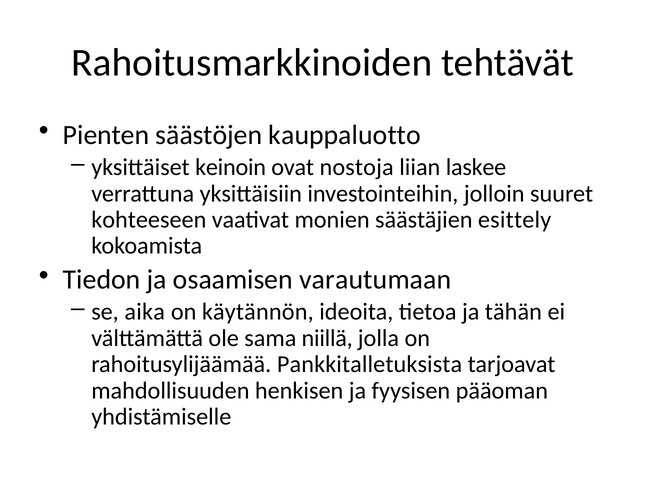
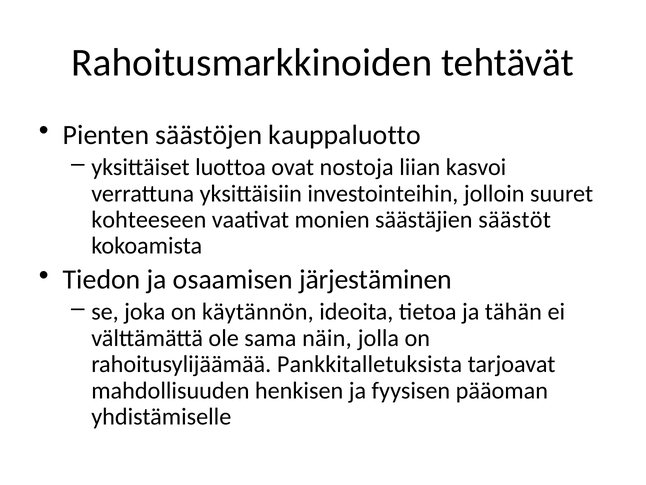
keinoin: keinoin -> luottoa
laskee: laskee -> kasvoi
esittely: esittely -> säästöt
varautumaan: varautumaan -> järjestäminen
aika: aika -> joka
niillä: niillä -> näin
